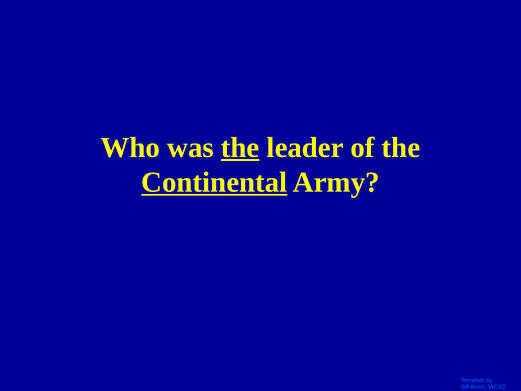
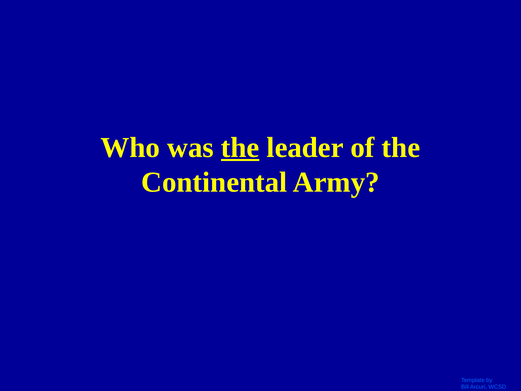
Continental underline: present -> none
